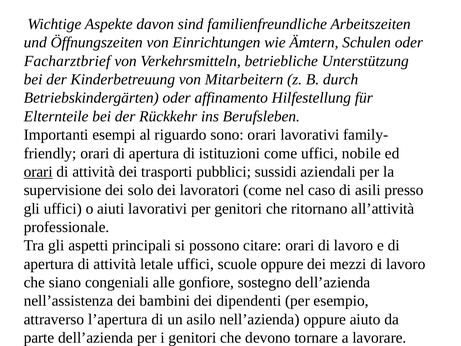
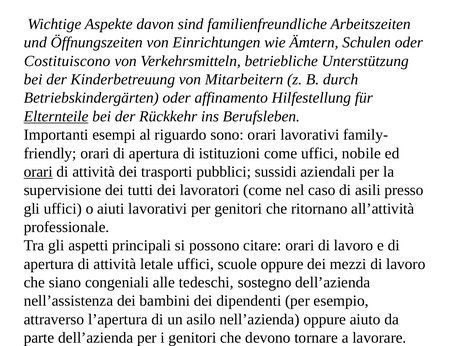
Facharztbrief: Facharztbrief -> Costituiscono
Elternteile underline: none -> present
solo: solo -> tutti
gonfiore: gonfiore -> tedeschi
